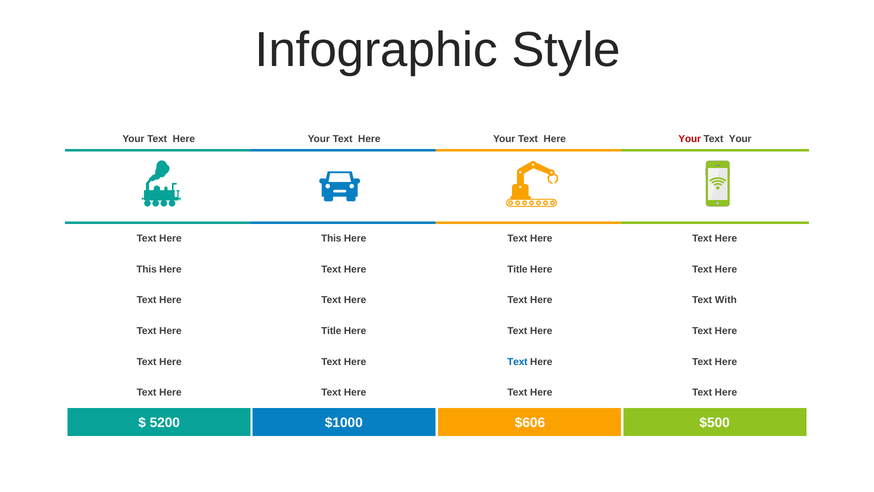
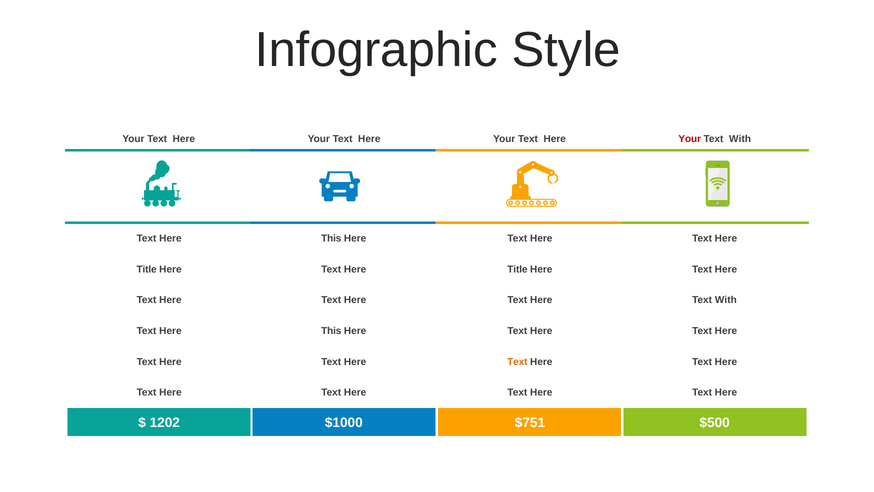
Your at (740, 139): Your -> With
This at (147, 269): This -> Title
Title at (331, 331): Title -> This
Text at (517, 362) colour: blue -> orange
5200: 5200 -> 1202
$606: $606 -> $751
